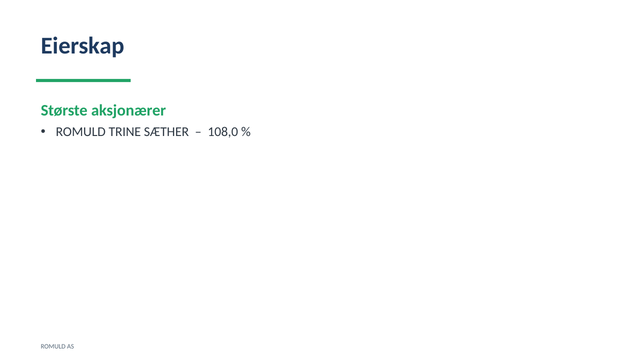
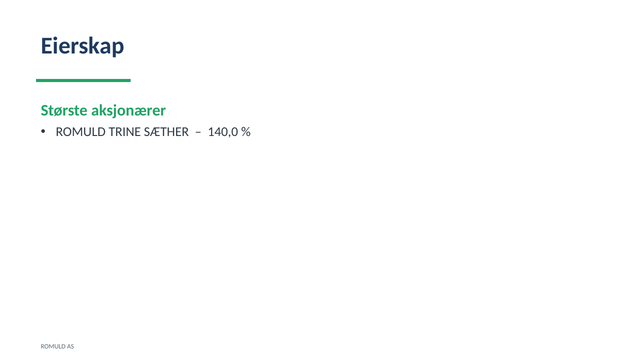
108,0: 108,0 -> 140,0
